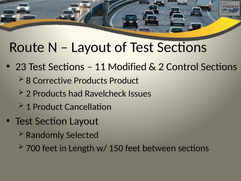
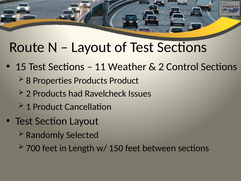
23: 23 -> 15
Modified: Modified -> Weather
Corrective: Corrective -> Properties
